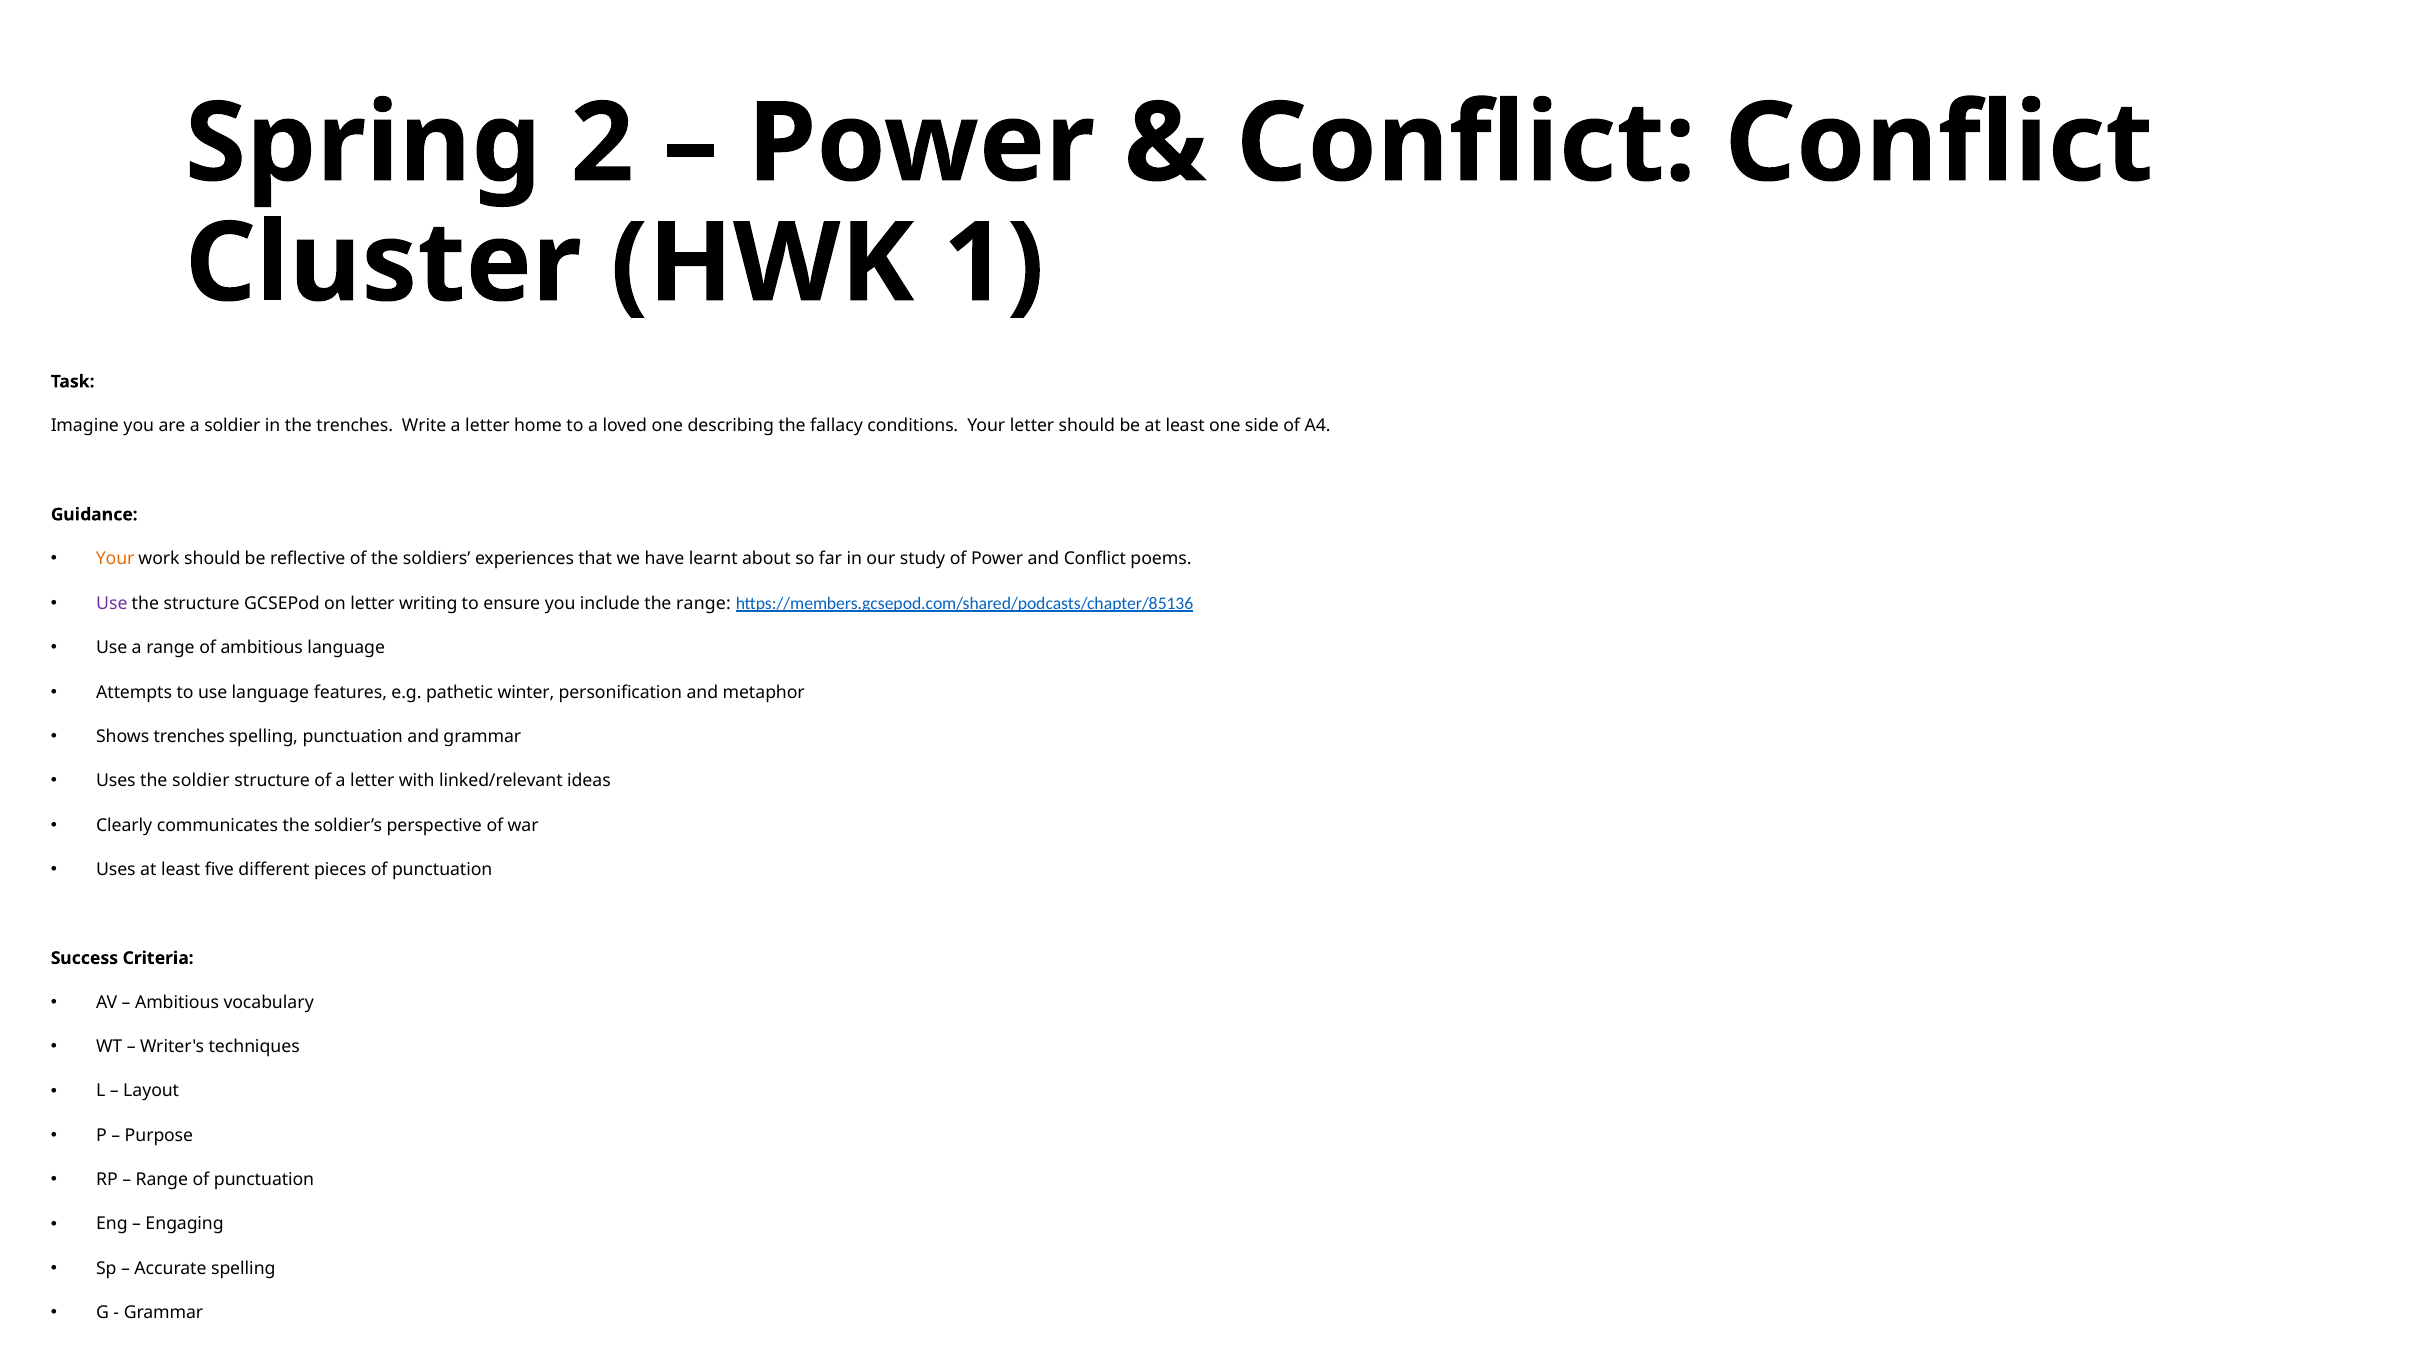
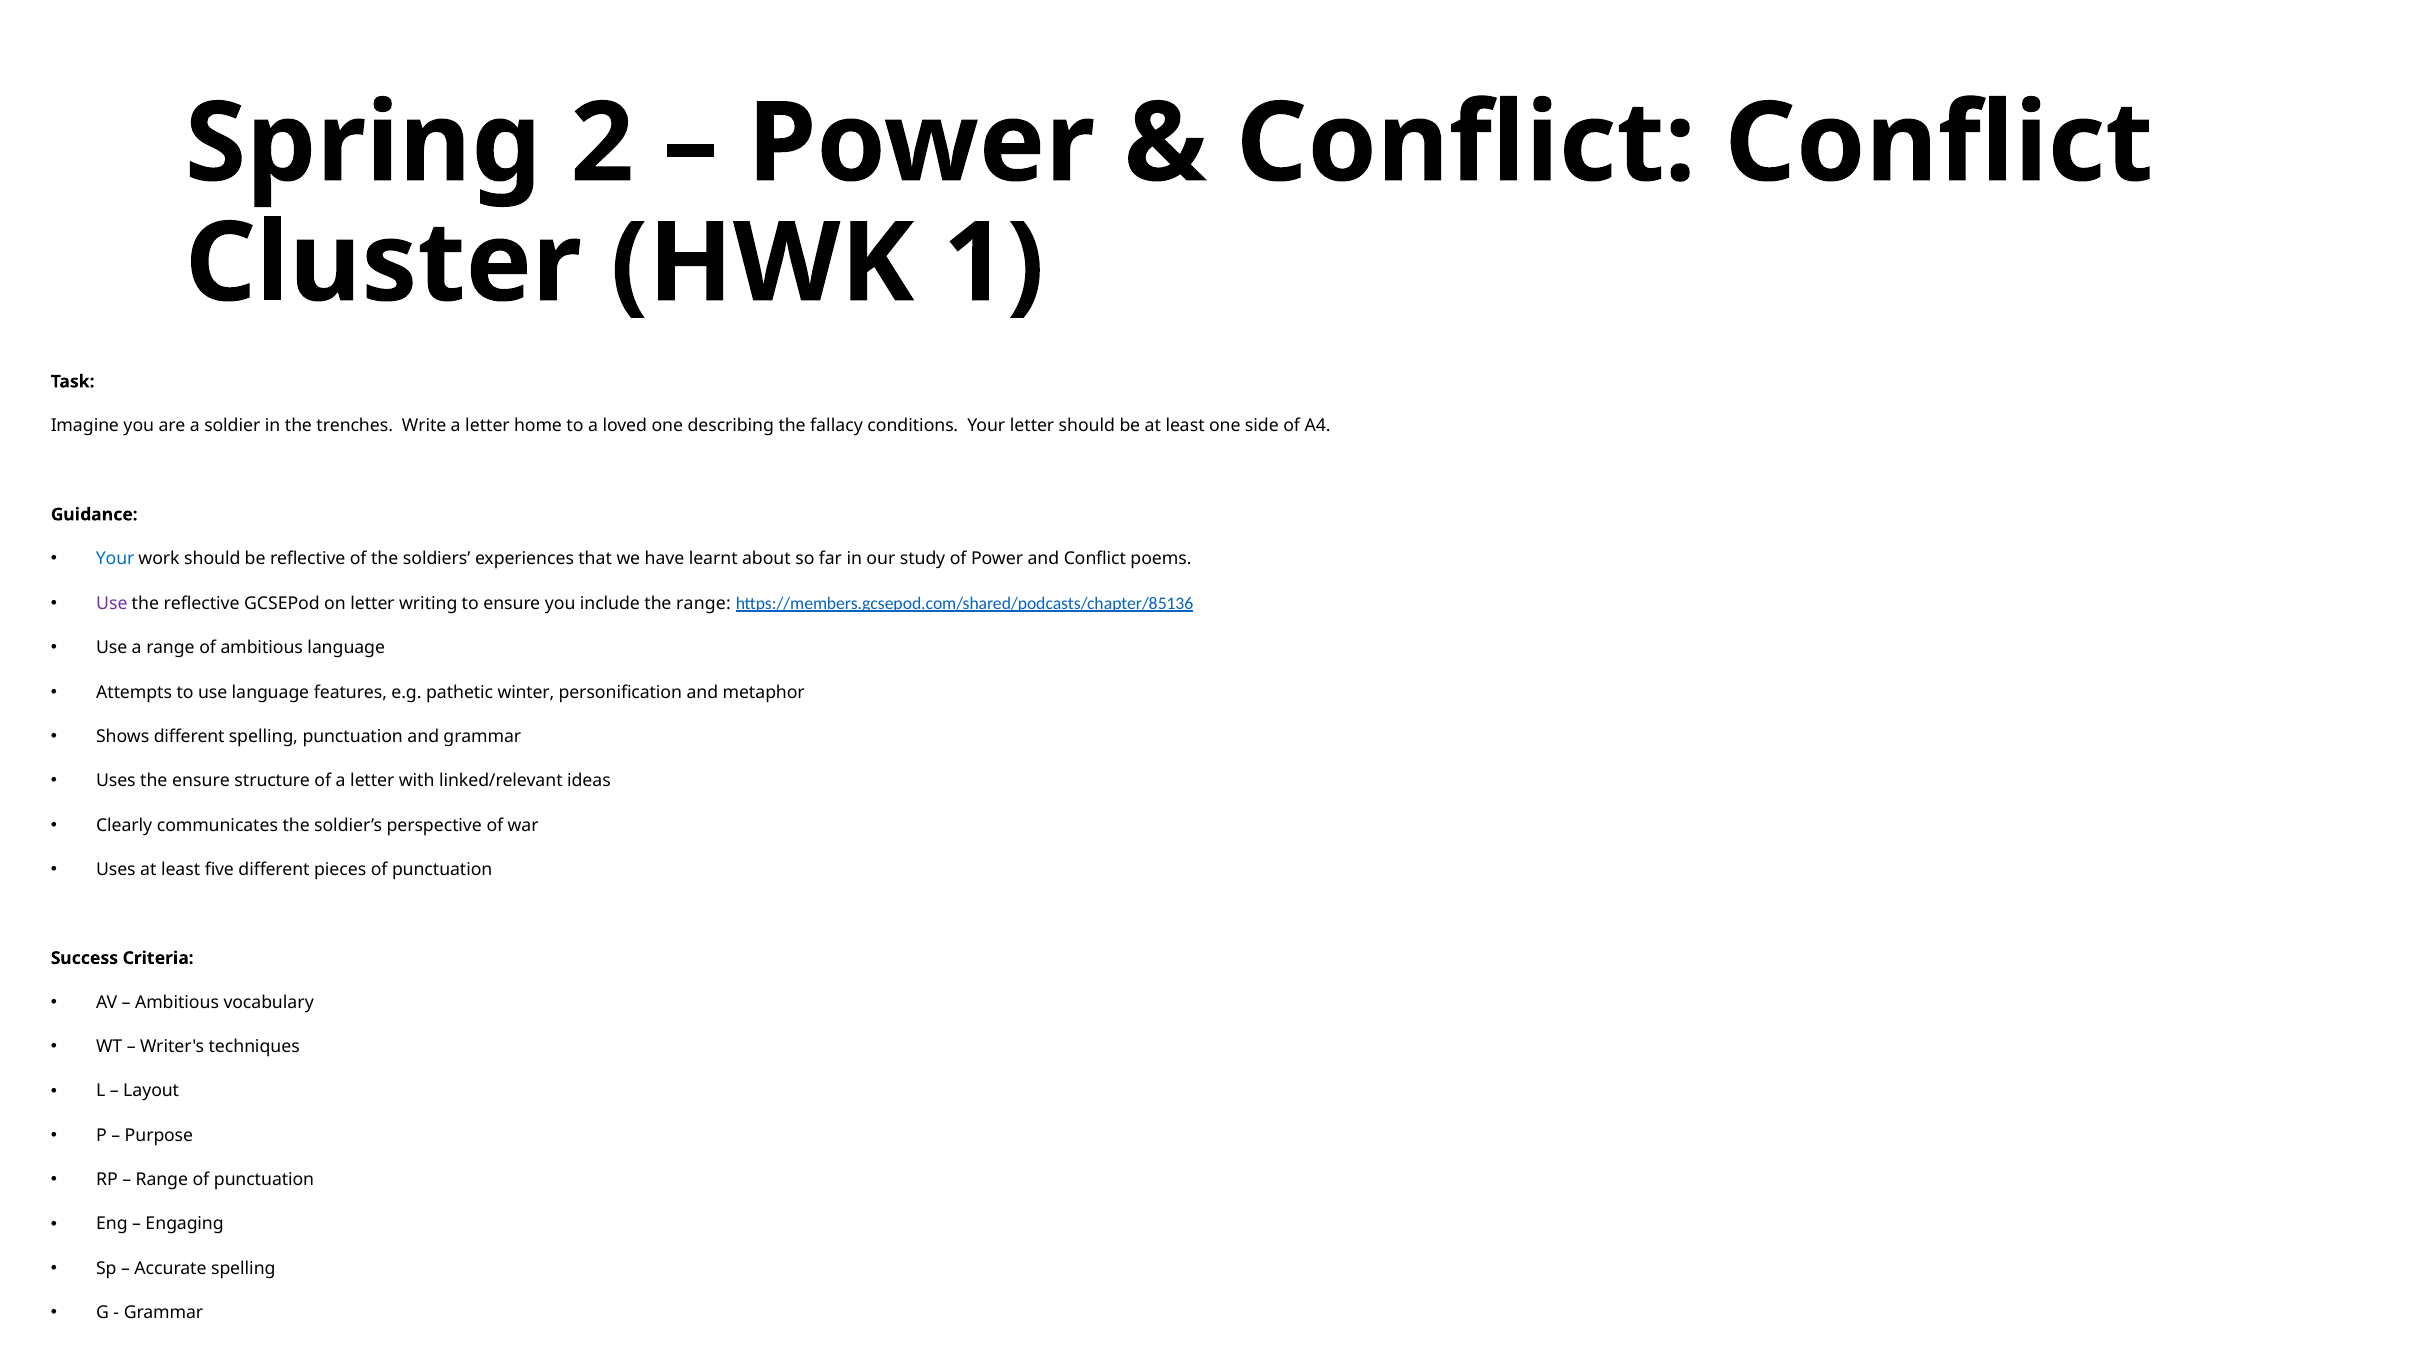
Your at (115, 559) colour: orange -> blue
the structure: structure -> reflective
Shows trenches: trenches -> different
the soldier: soldier -> ensure
